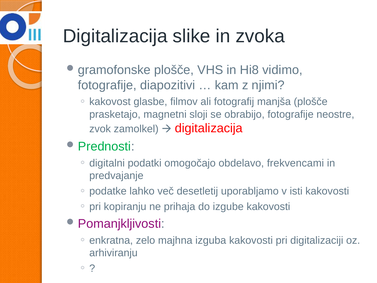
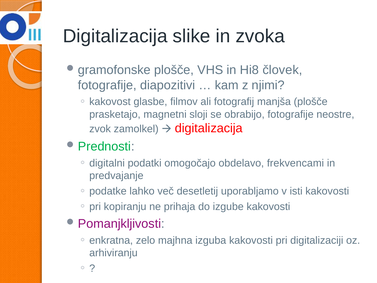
vidimo: vidimo -> človek
